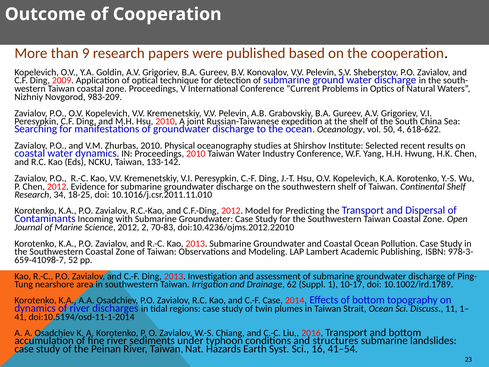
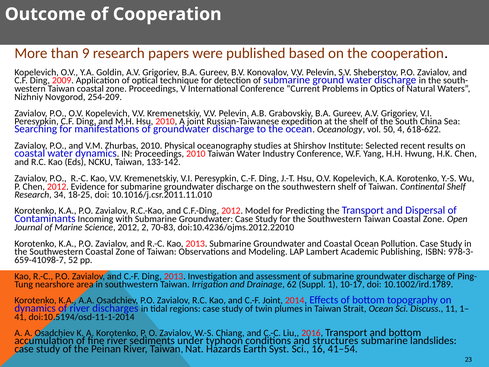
983-209: 983-209 -> 254-209
C.-F Case: Case -> Joint
